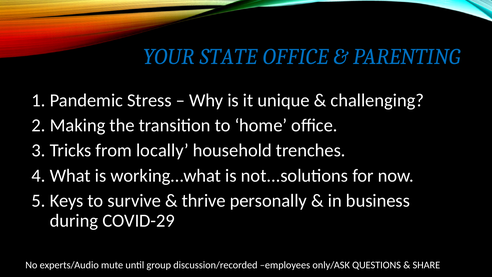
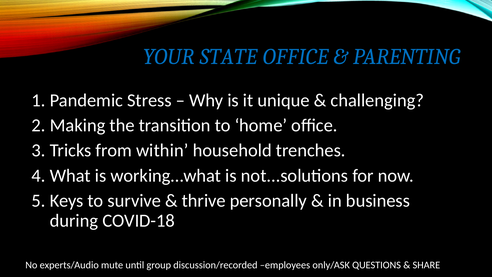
locally: locally -> within
COVID-29: COVID-29 -> COVID-18
